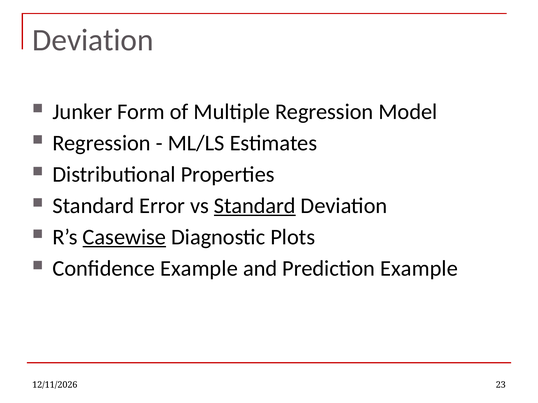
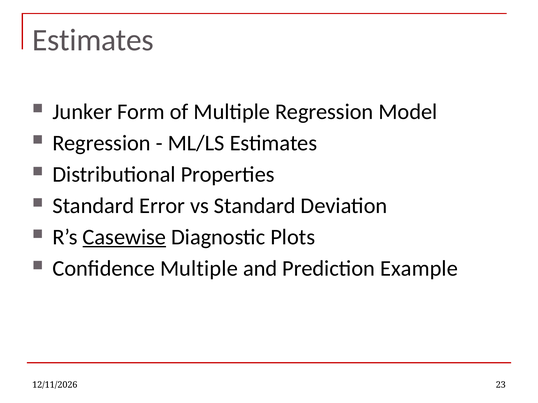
Deviation at (93, 40): Deviation -> Estimates
Standard at (255, 206) underline: present -> none
Confidence Example: Example -> Multiple
